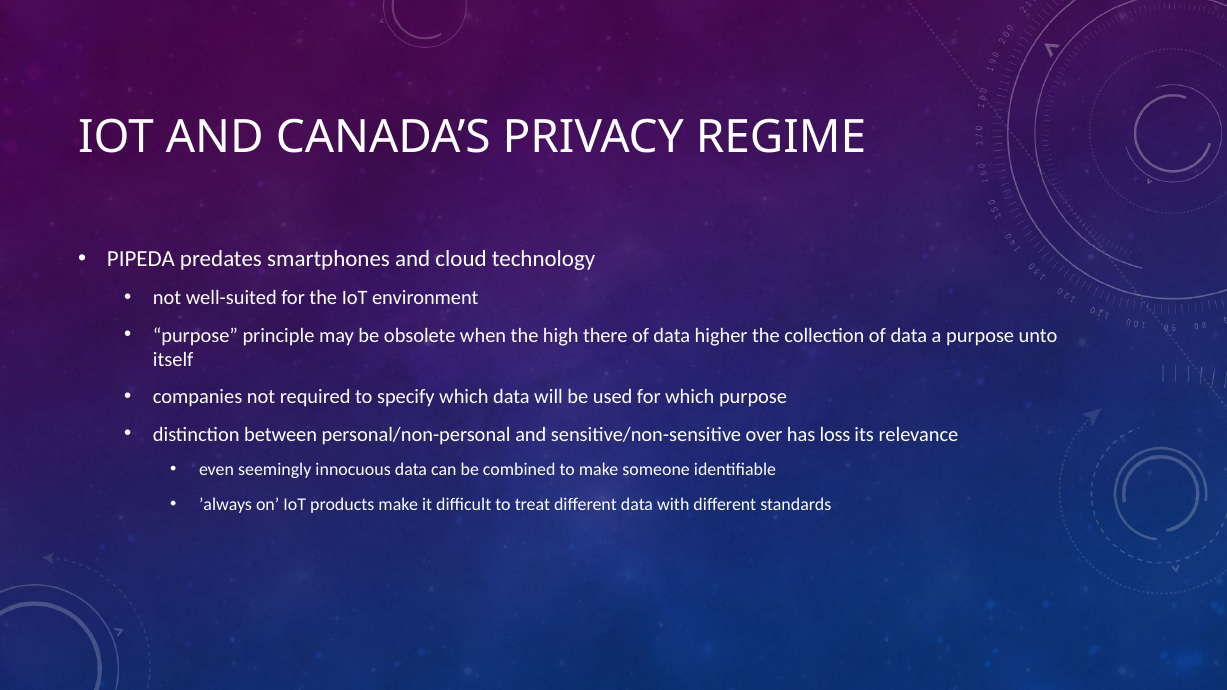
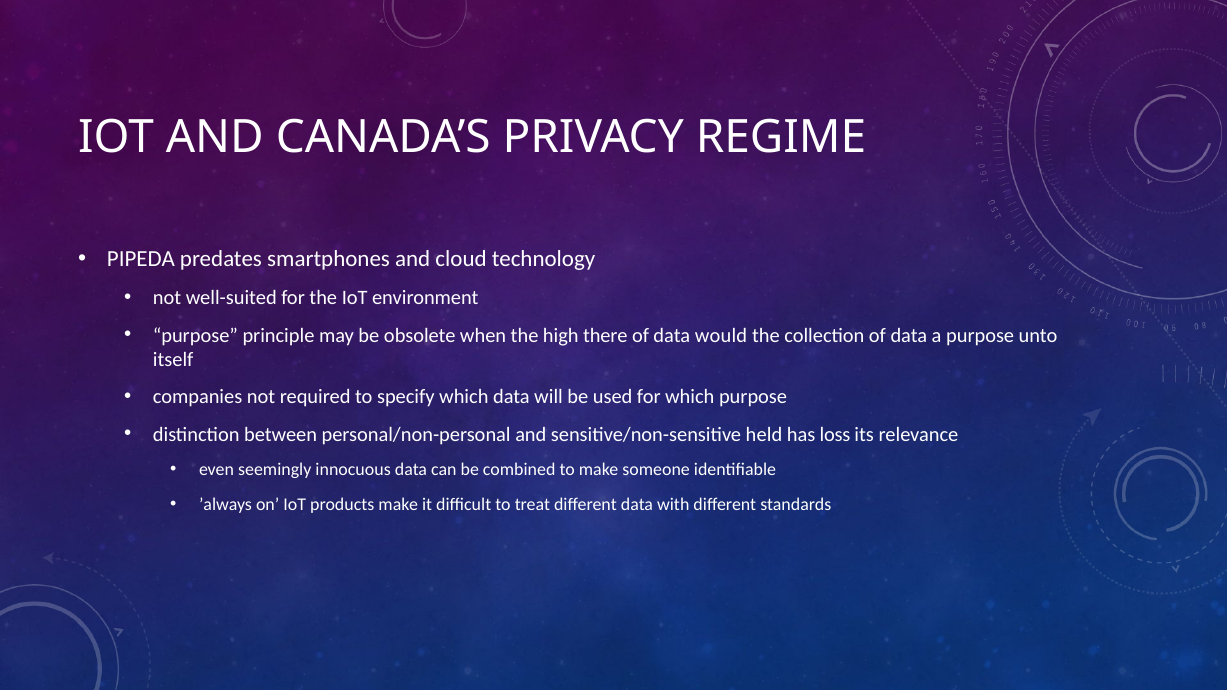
higher: higher -> would
over: over -> held
